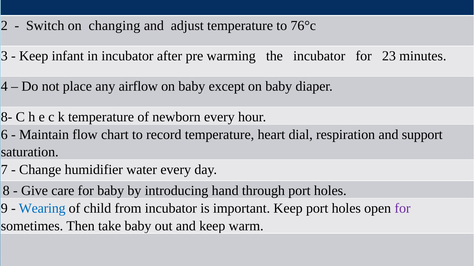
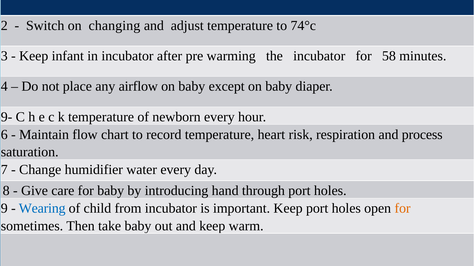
76°c: 76°c -> 74°c
23: 23 -> 58
8-: 8- -> 9-
dial: dial -> risk
support: support -> process
for at (403, 209) colour: purple -> orange
